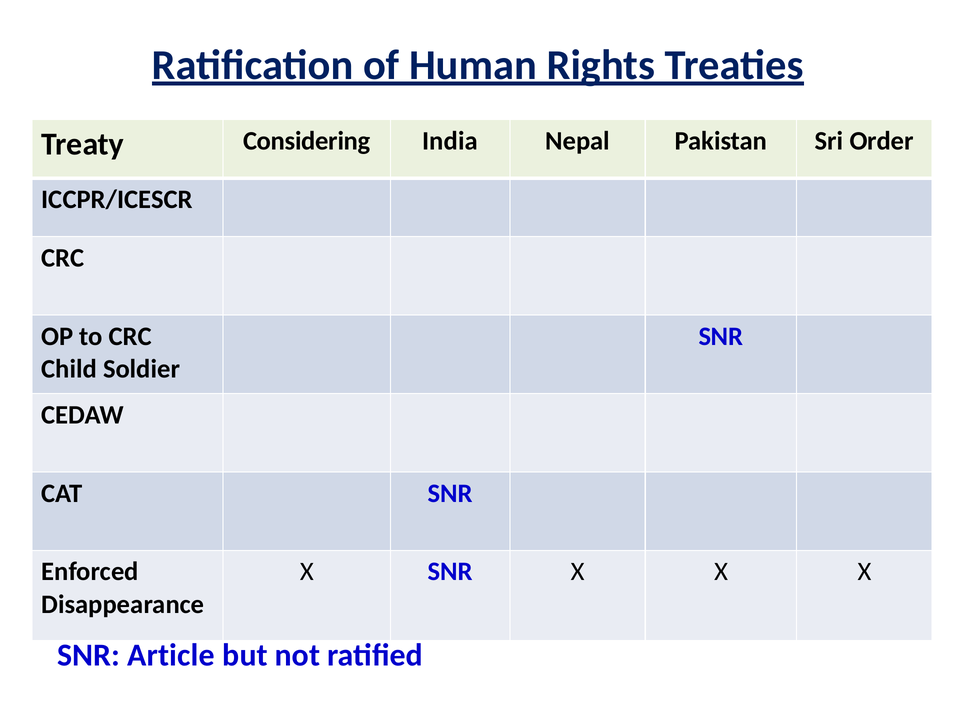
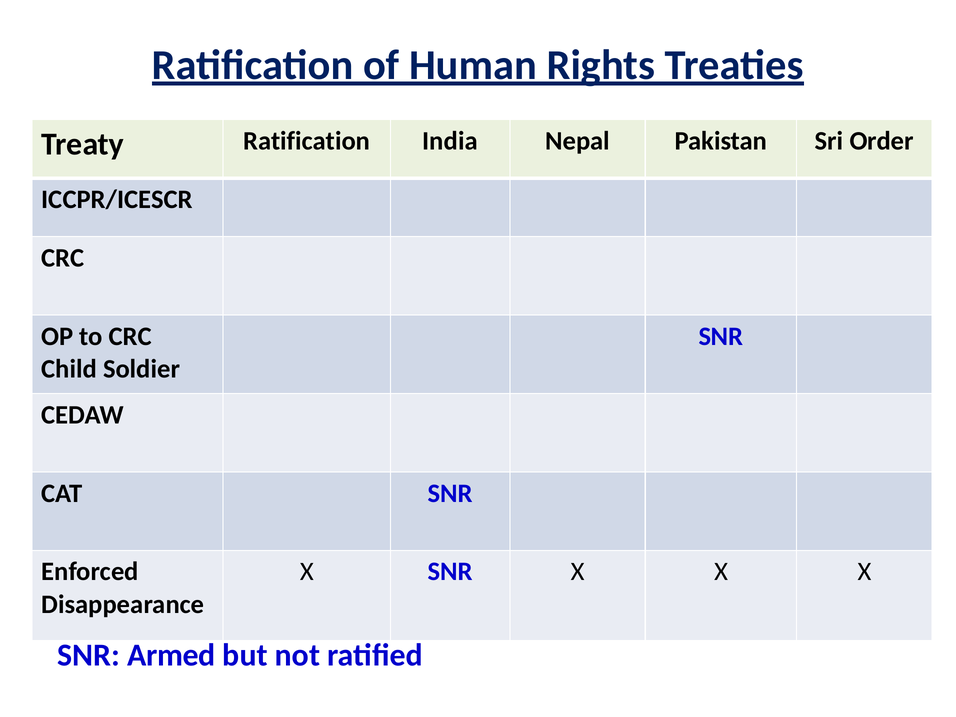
Treaty Considering: Considering -> Ratification
Article: Article -> Armed
